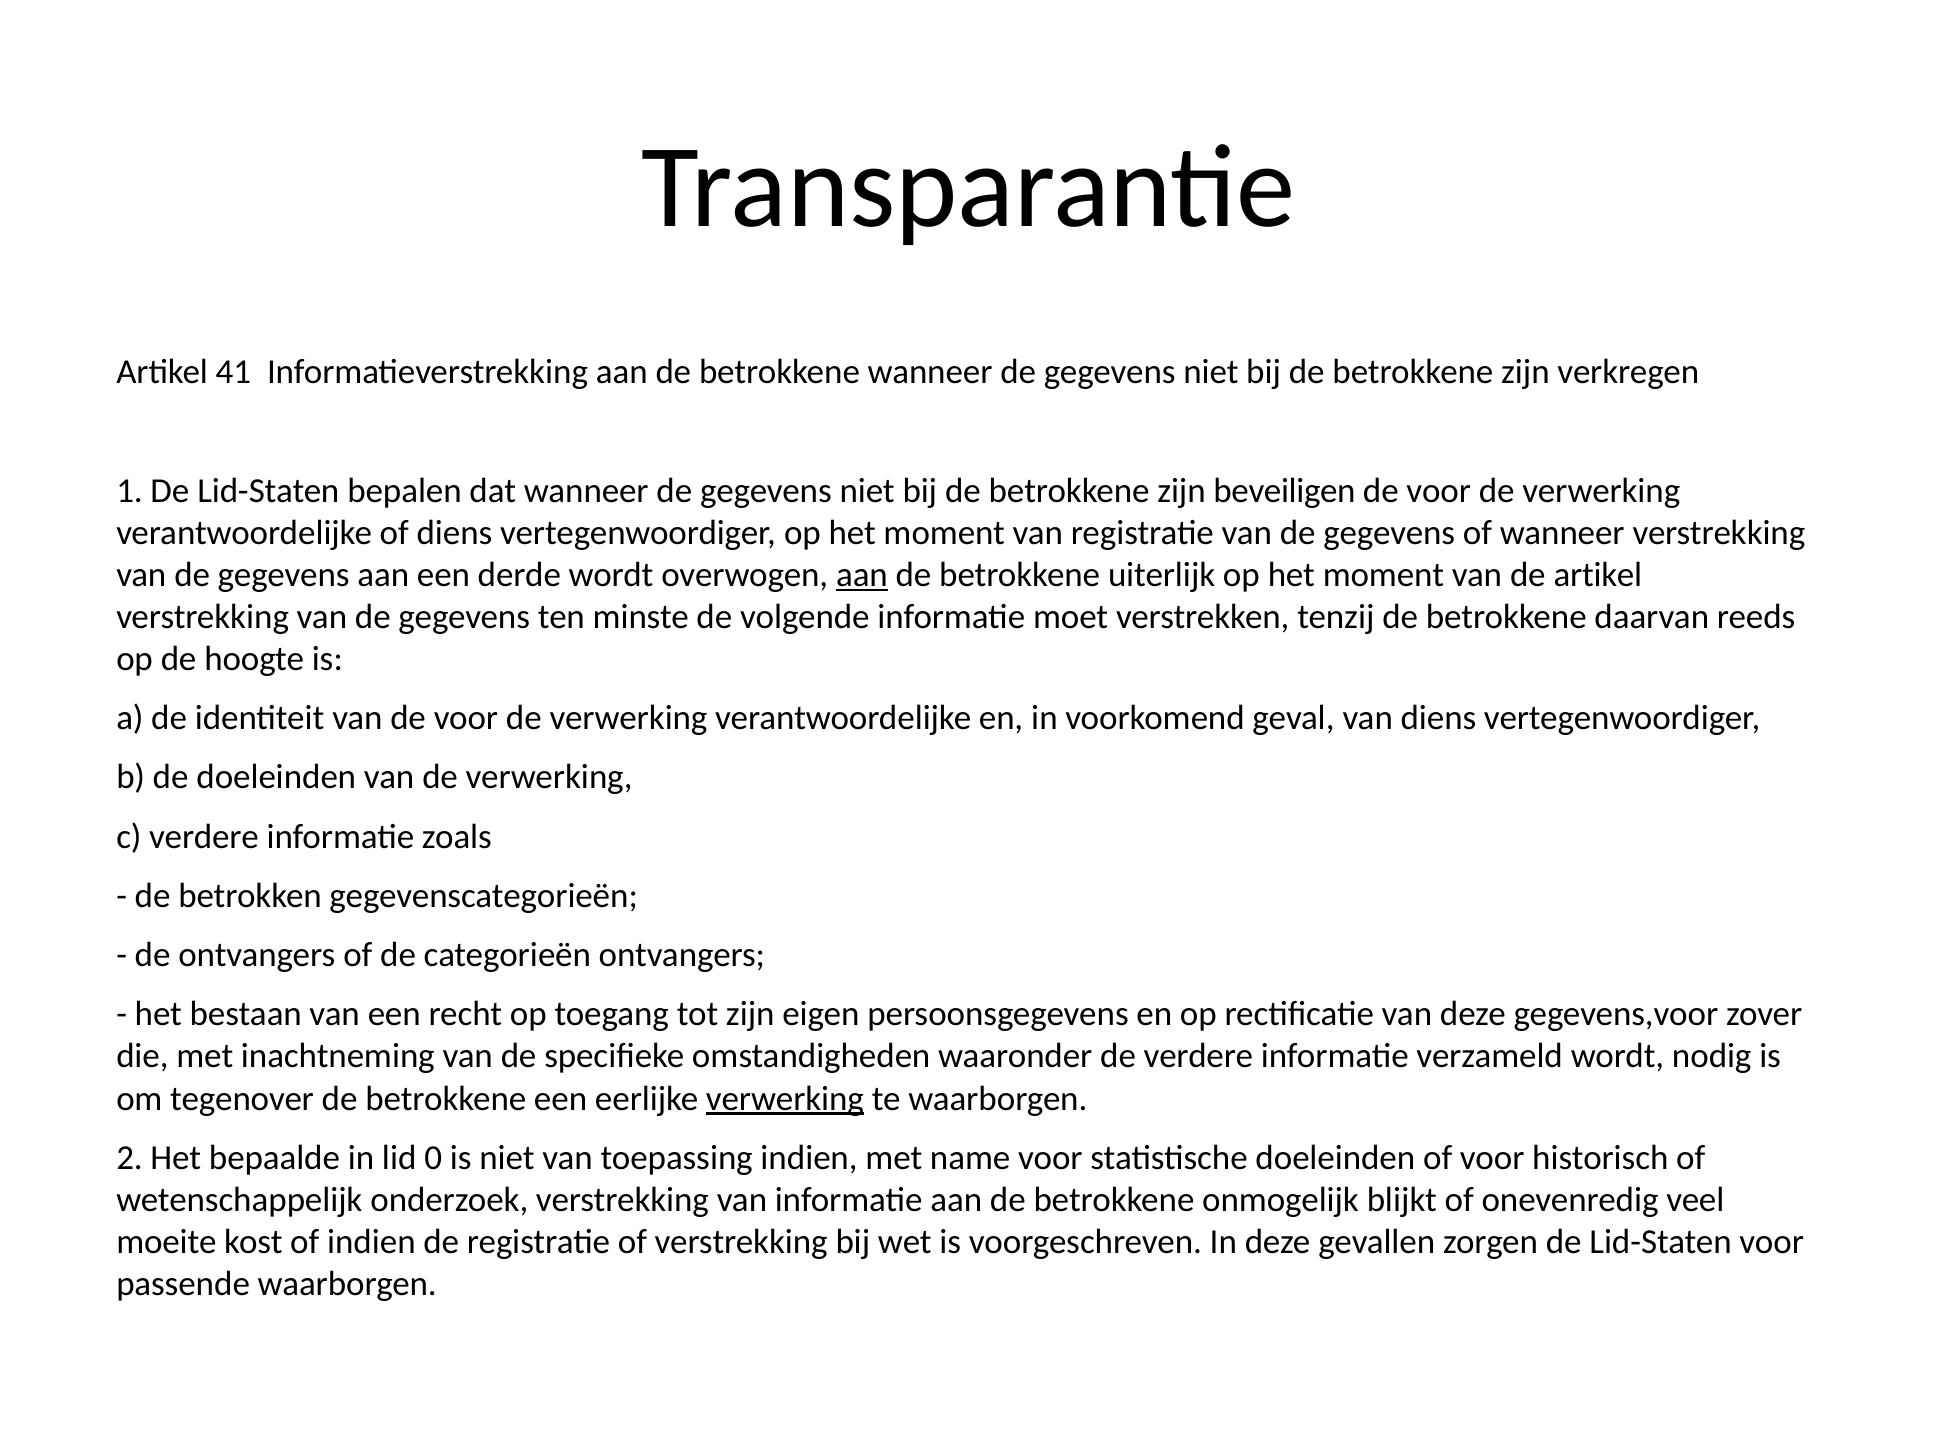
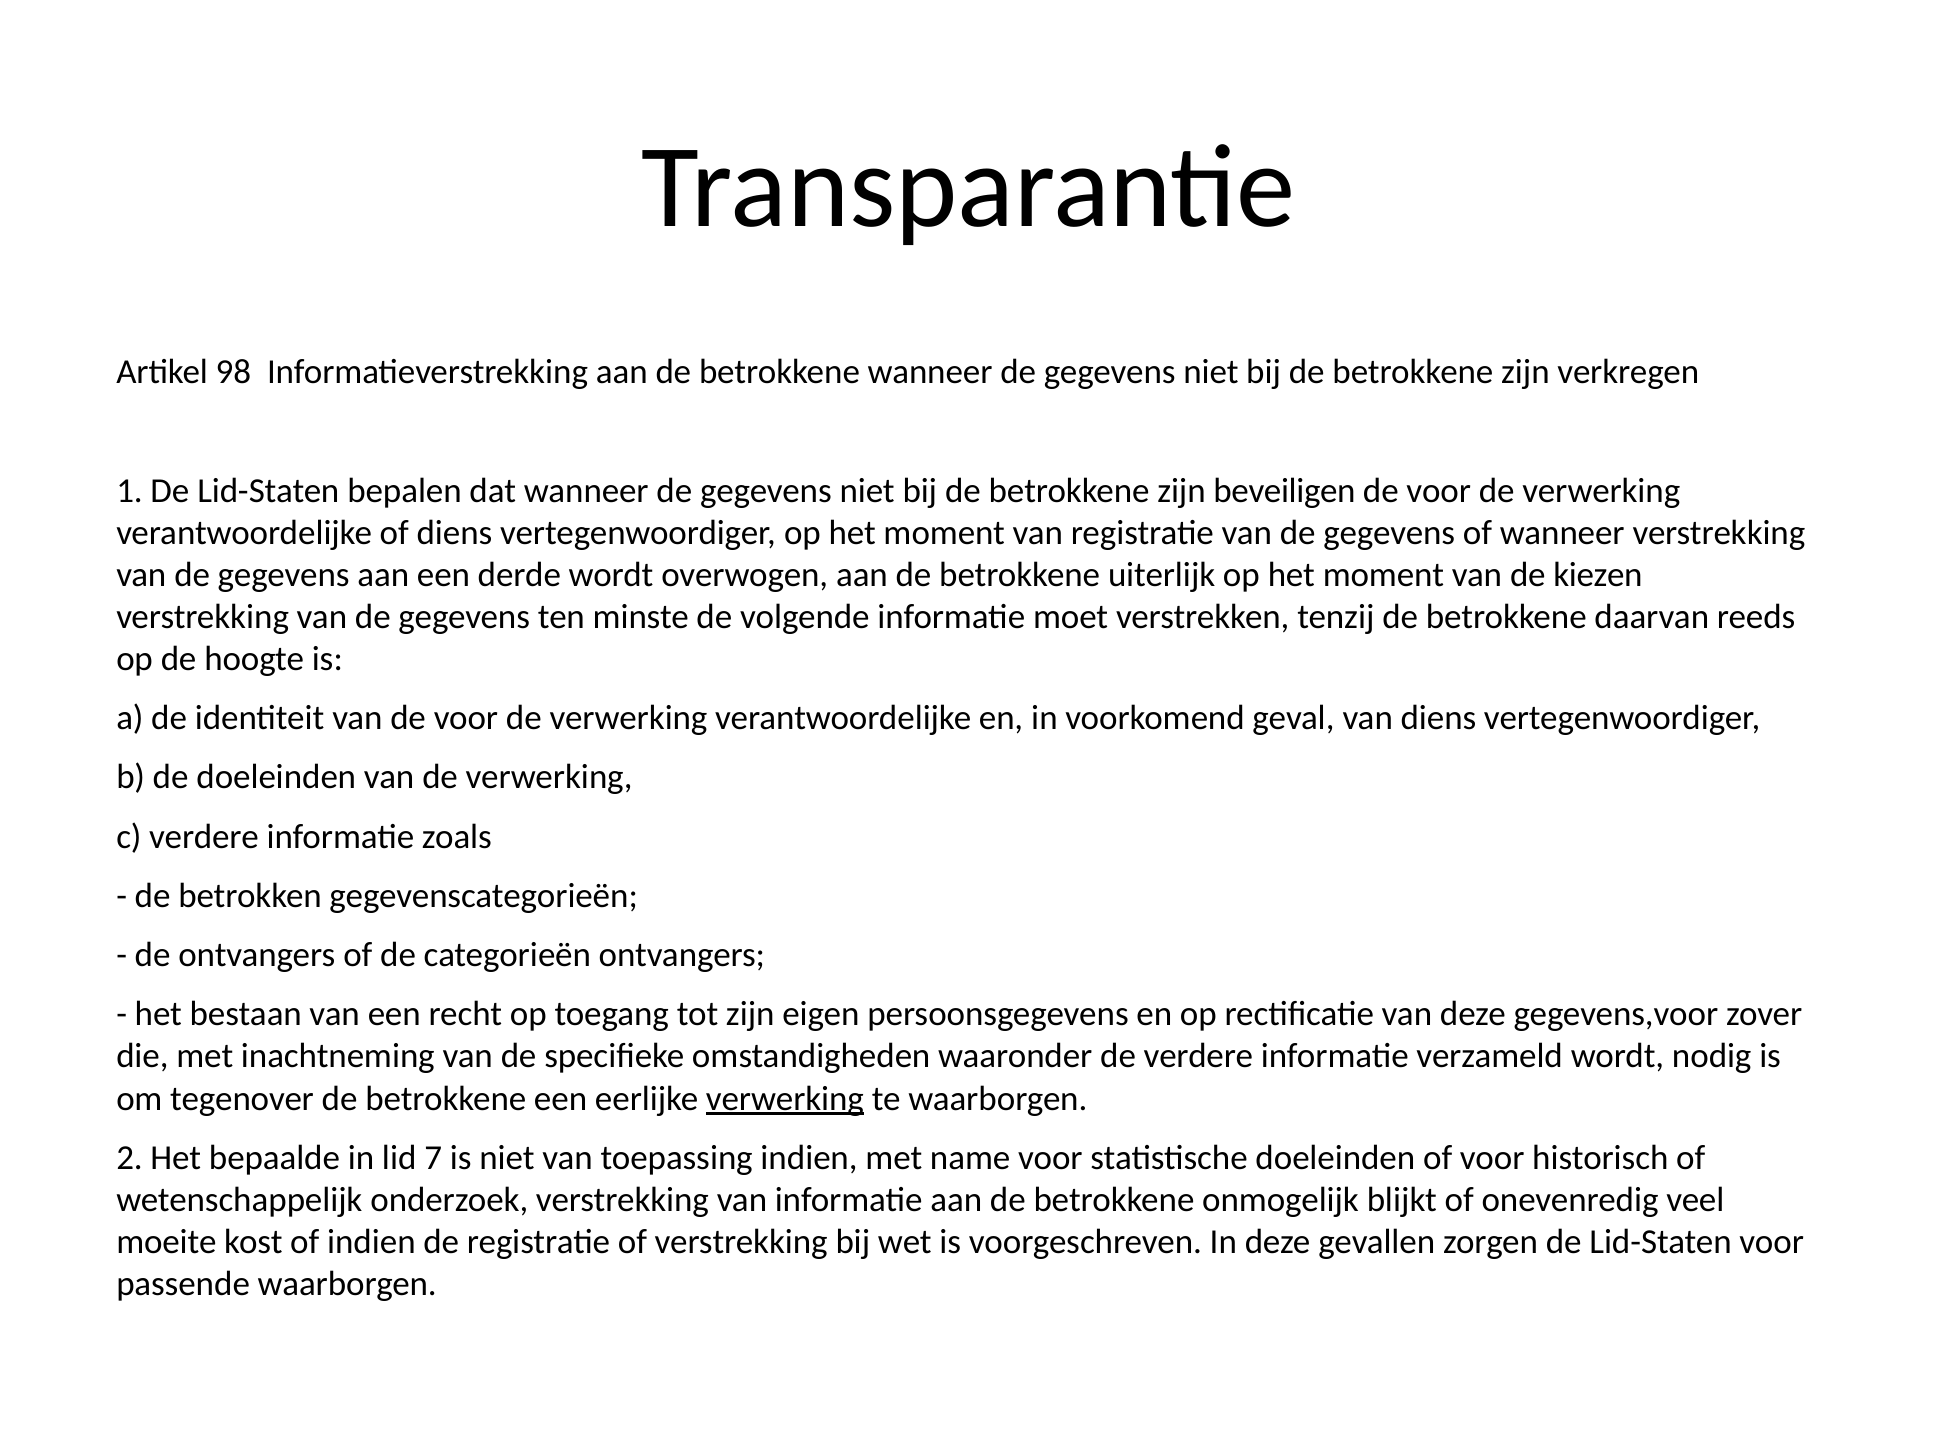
41: 41 -> 98
aan at (862, 575) underline: present -> none
de artikel: artikel -> kiezen
0: 0 -> 7
